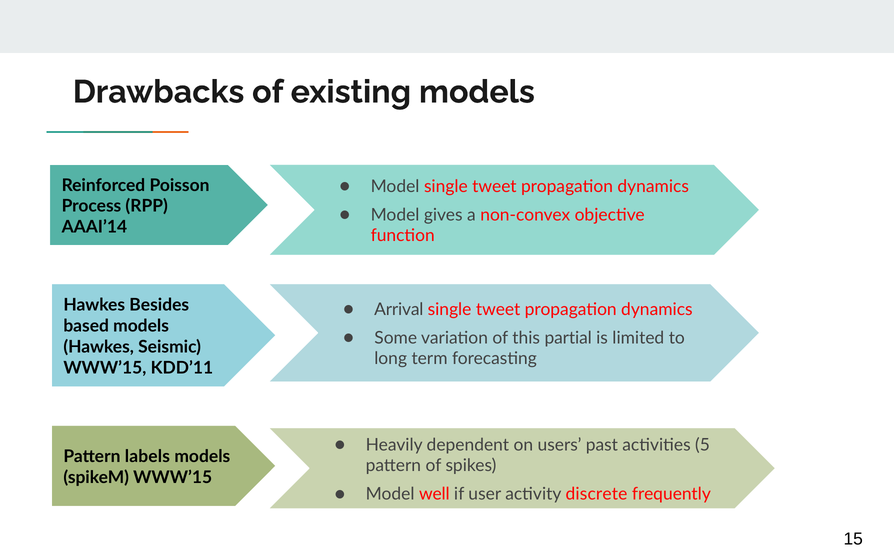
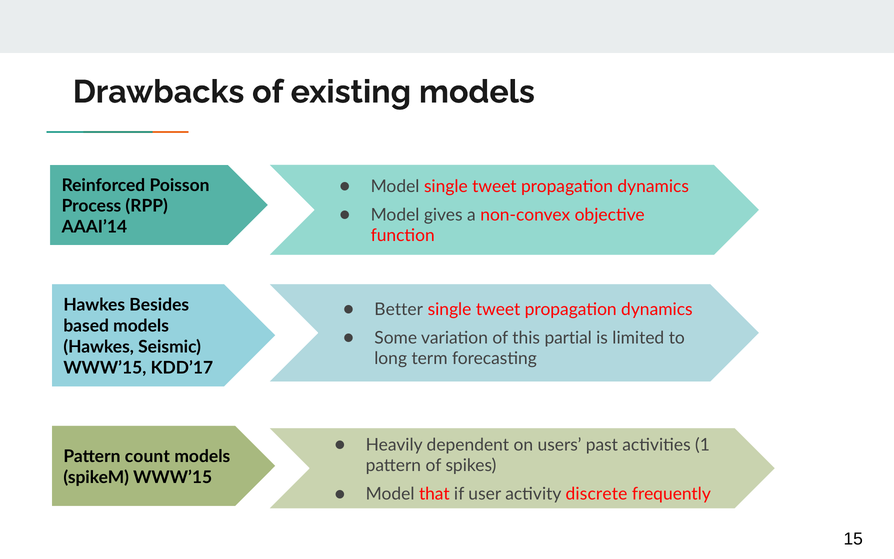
Arrival: Arrival -> Better
KDD’11: KDD’11 -> KDD’17
5: 5 -> 1
labels: labels -> count
well: well -> that
